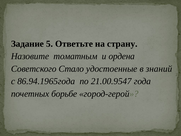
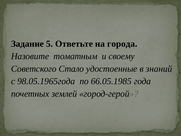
страну: страну -> города
ордена: ордена -> своему
86.94.1965года: 86.94.1965года -> 98.05.1965года
21.00.9547: 21.00.9547 -> 66.05.1985
борьбе: борьбе -> землей
